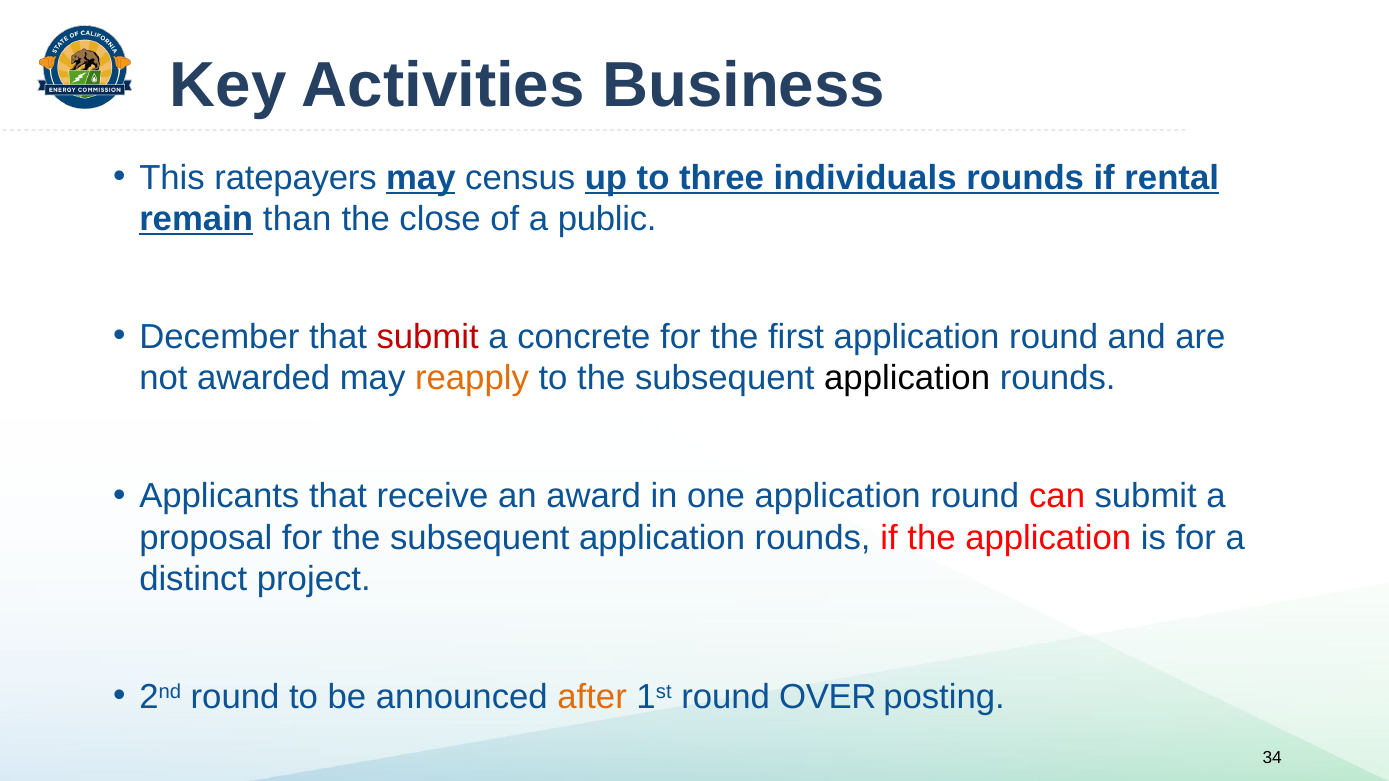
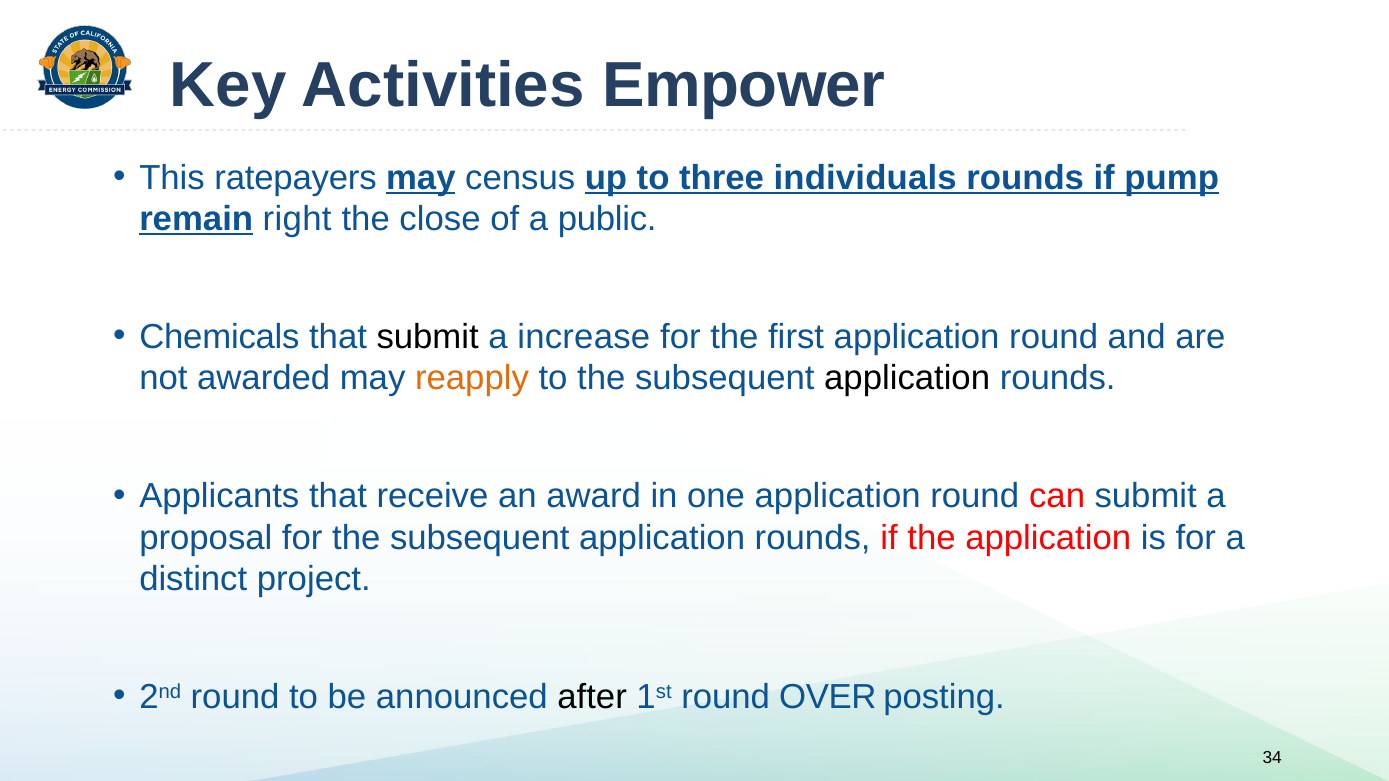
Business: Business -> Empower
rental: rental -> pump
than: than -> right
December: December -> Chemicals
submit at (428, 337) colour: red -> black
concrete: concrete -> increase
after colour: orange -> black
